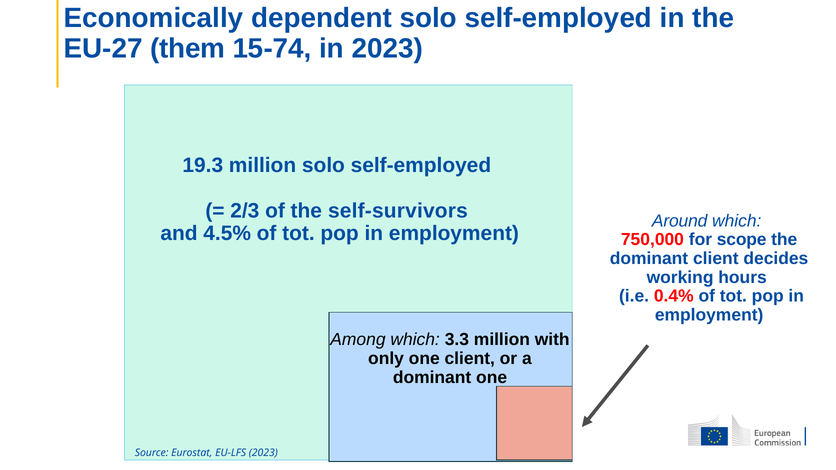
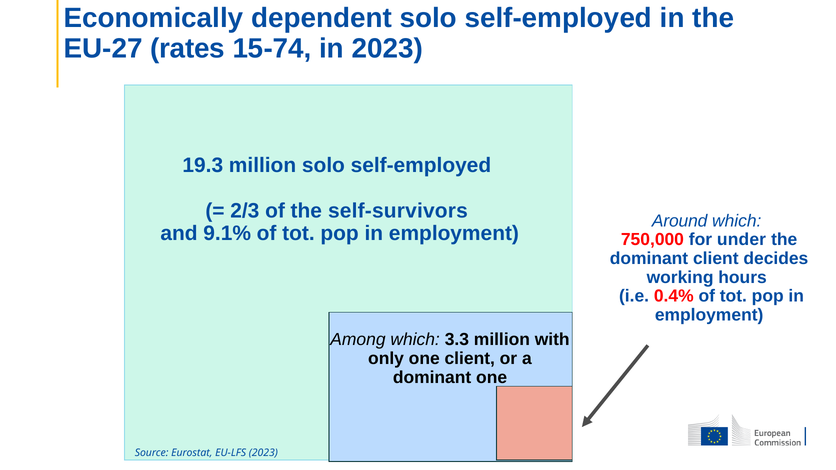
them: them -> rates
4.5%: 4.5% -> 9.1%
scope: scope -> under
